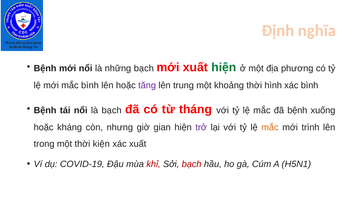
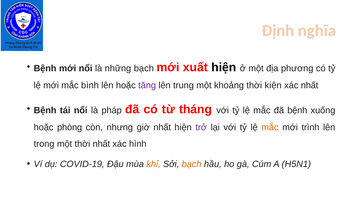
hiện at (224, 67) colour: green -> black
hình: hình -> kiện
xác bình: bình -> nhất
là bạch: bạch -> pháp
kháng: kháng -> phòng
giờ gian: gian -> nhất
thời kiện: kiện -> nhất
xác xuất: xuất -> hình
khỉ colour: red -> orange
bạch at (192, 164) colour: red -> orange
